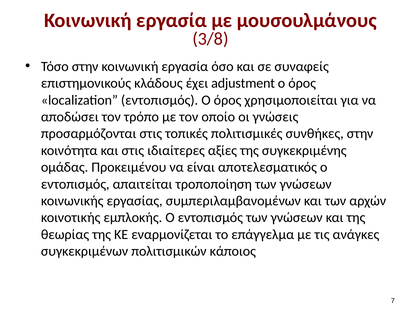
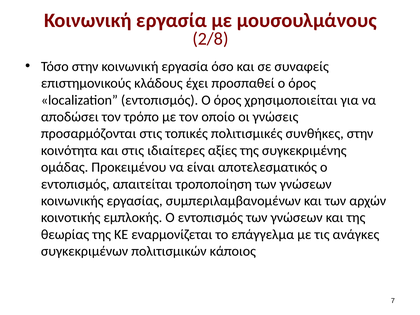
3/8: 3/8 -> 2/8
adjustment: adjustment -> προσπαθεί
